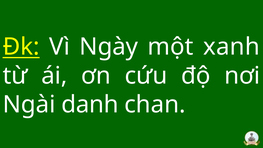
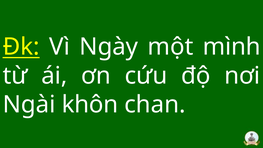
xanh: xanh -> mình
danh: danh -> khôn
